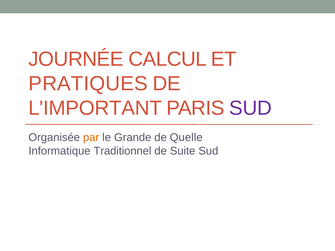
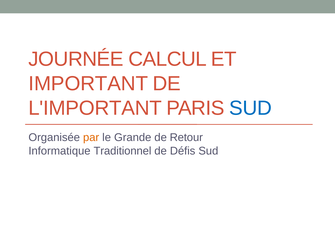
PRATIQUES: PRATIQUES -> IMPORTANT
SUD at (251, 108) colour: purple -> blue
Quelle: Quelle -> Retour
Suite: Suite -> Défis
